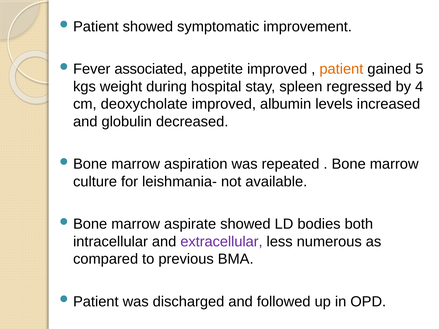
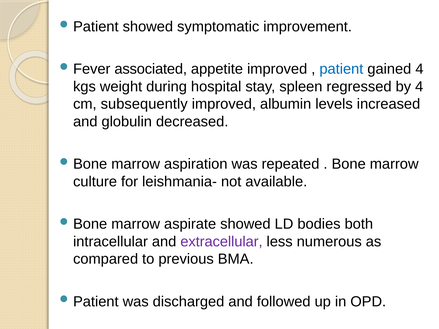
patient colour: orange -> blue
gained 5: 5 -> 4
deoxycholate: deoxycholate -> subsequently
